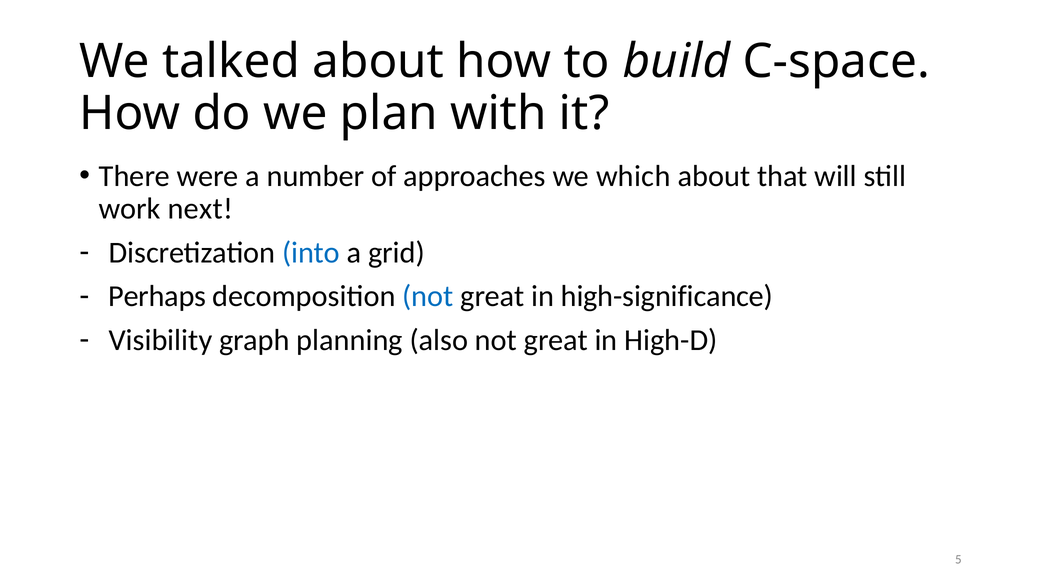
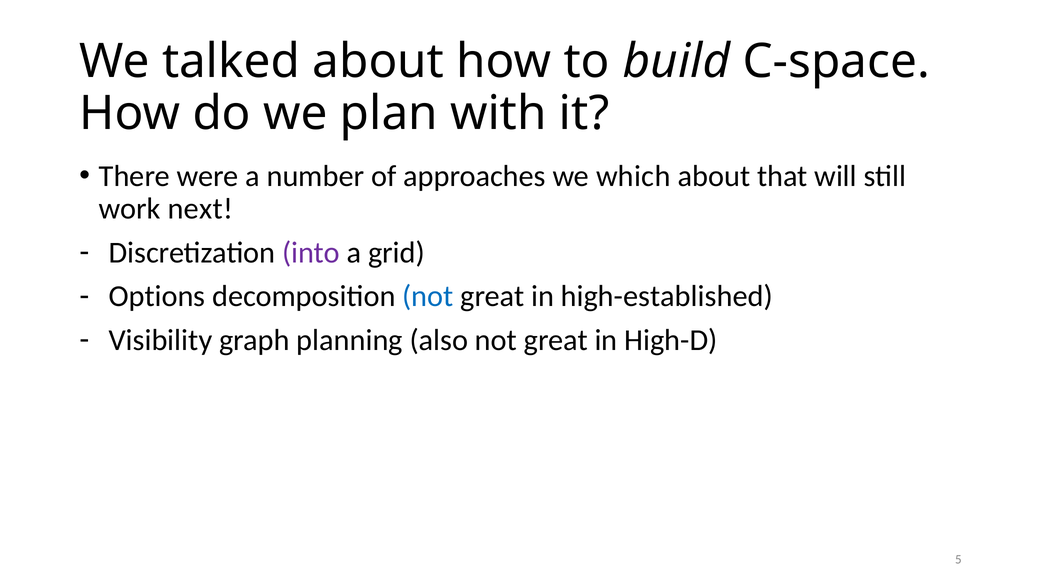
into colour: blue -> purple
Perhaps: Perhaps -> Options
high-significance: high-significance -> high-established
